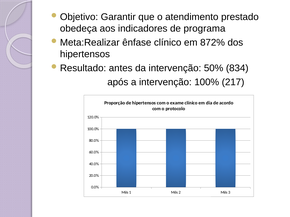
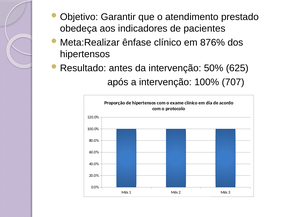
programa: programa -> pacientes
872%: 872% -> 876%
834: 834 -> 625
217: 217 -> 707
